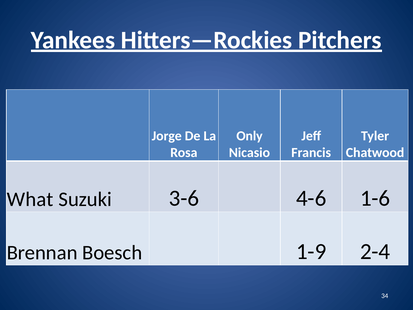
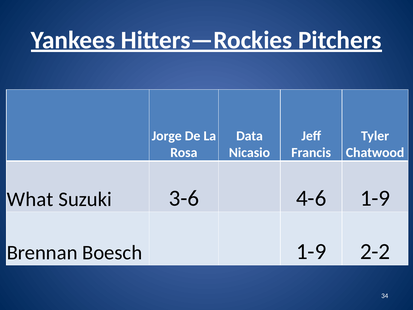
Only: Only -> Data
4-6 1-6: 1-6 -> 1-9
2-4: 2-4 -> 2-2
